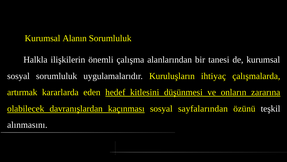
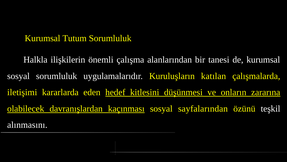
Alanın: Alanın -> Tutum
ihtiyaç: ihtiyaç -> katılan
artırmak: artırmak -> iletişimi
